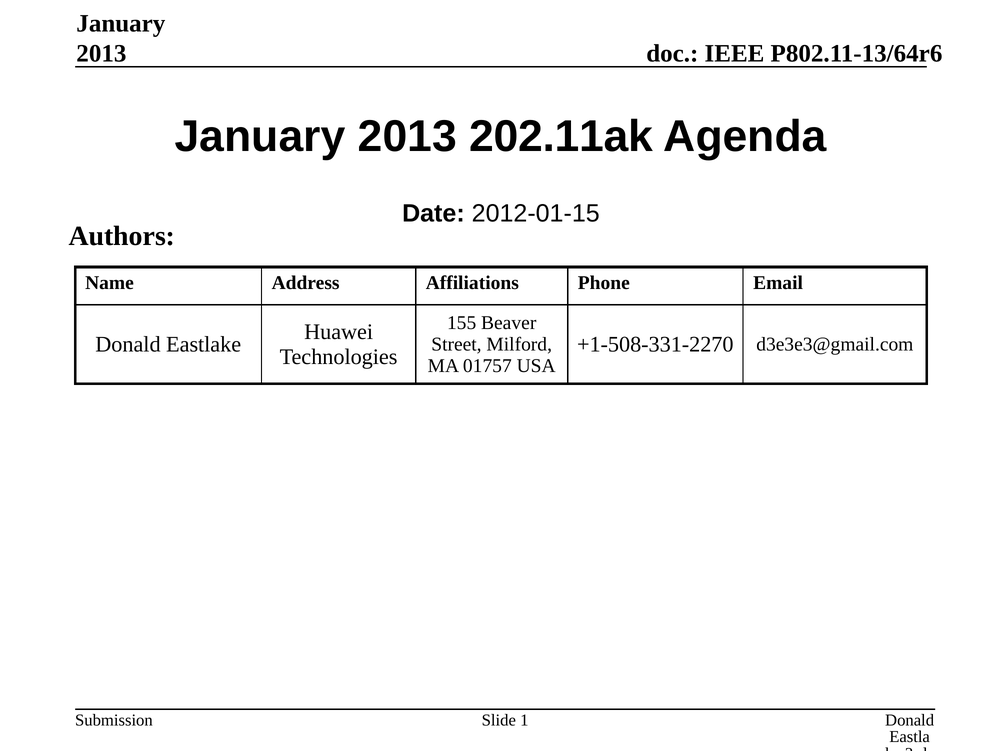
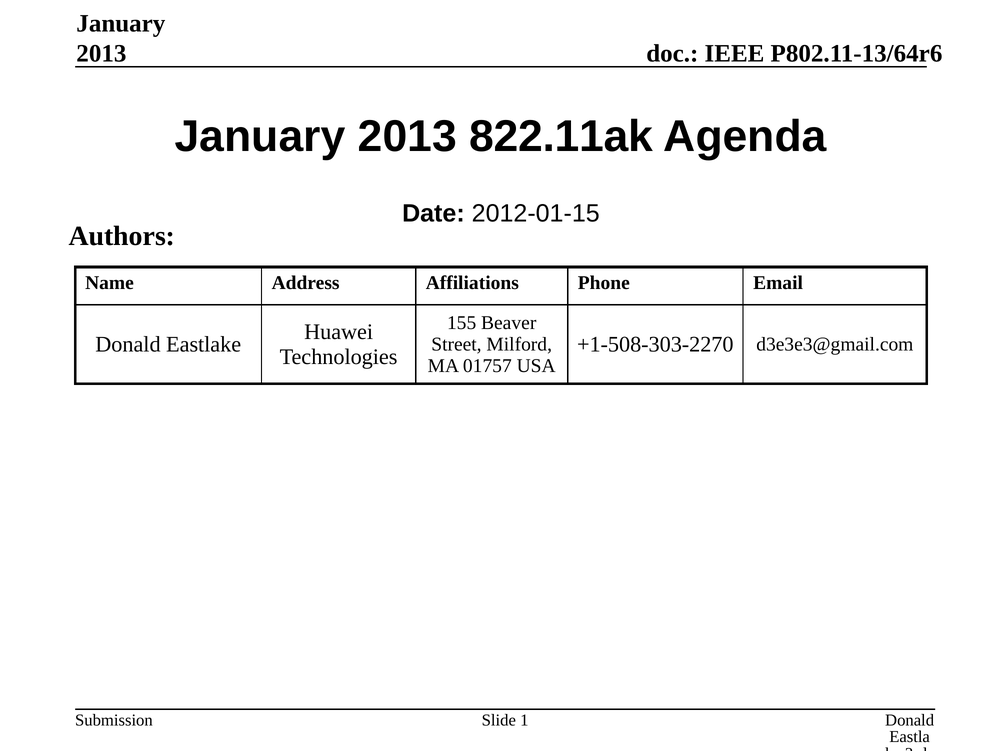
202.11ak: 202.11ak -> 822.11ak
+1-508-331-2270: +1-508-331-2270 -> +1-508-303-2270
